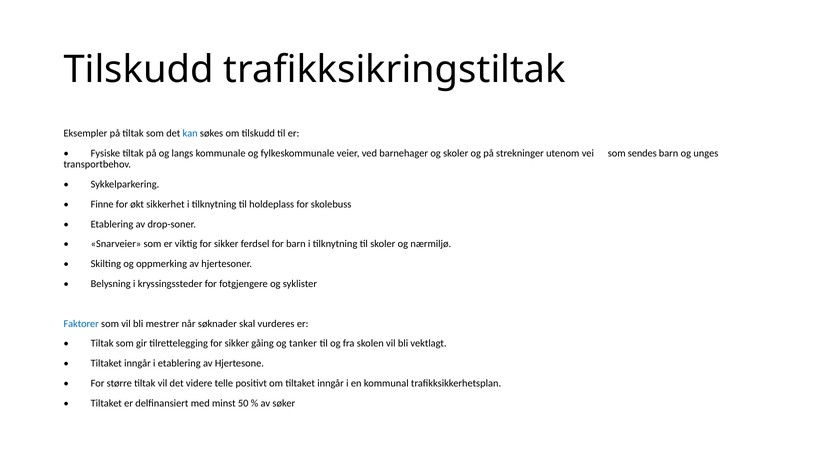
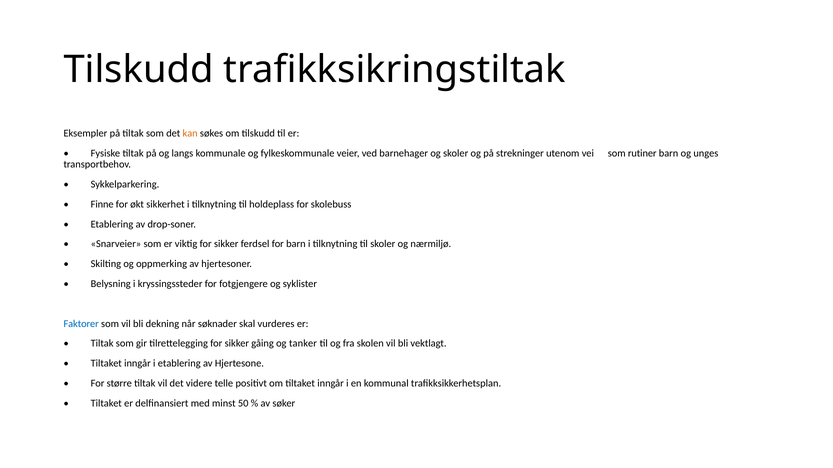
kan colour: blue -> orange
sendes: sendes -> rutiner
mestrer: mestrer -> dekning
